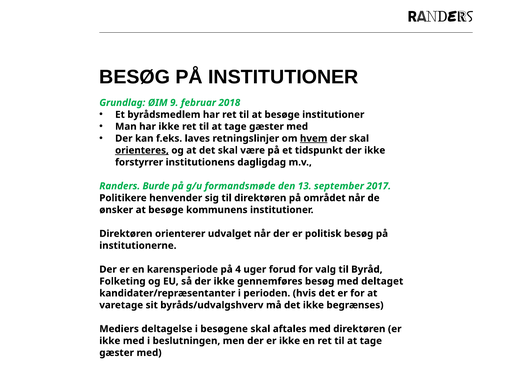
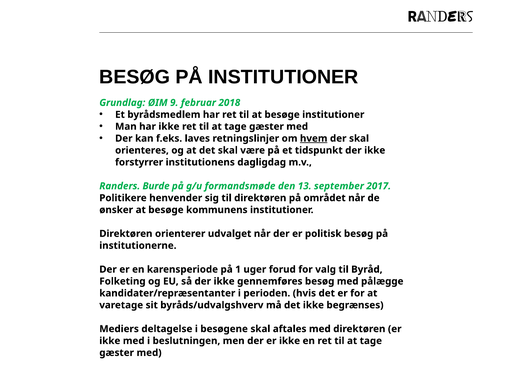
orienteres underline: present -> none
4: 4 -> 1
deltaget: deltaget -> pålægge
